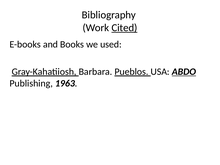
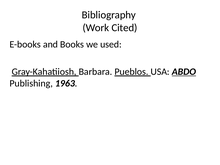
Cited underline: present -> none
